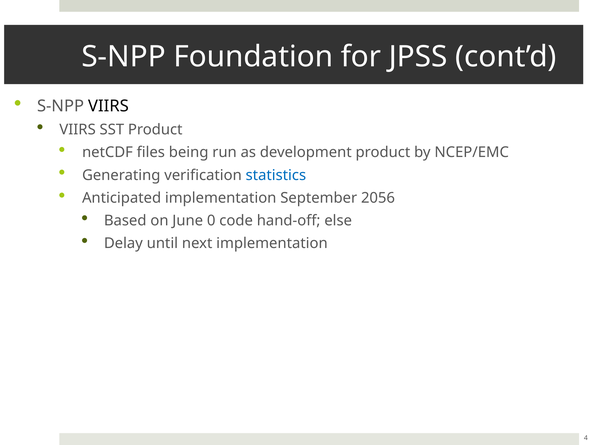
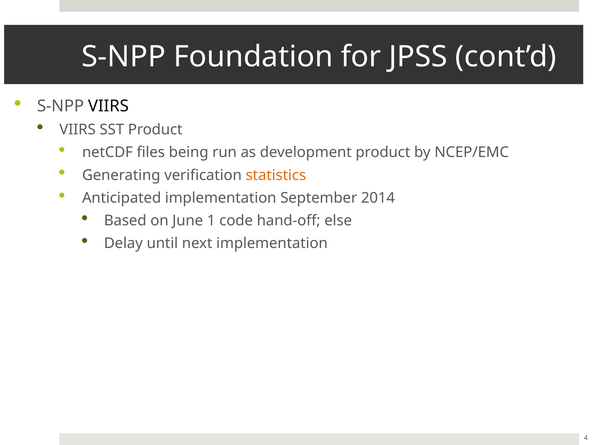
statistics colour: blue -> orange
2056: 2056 -> 2014
0: 0 -> 1
